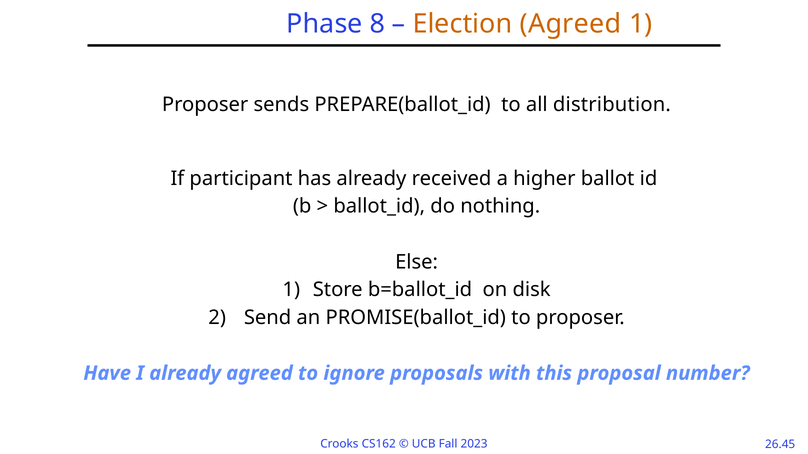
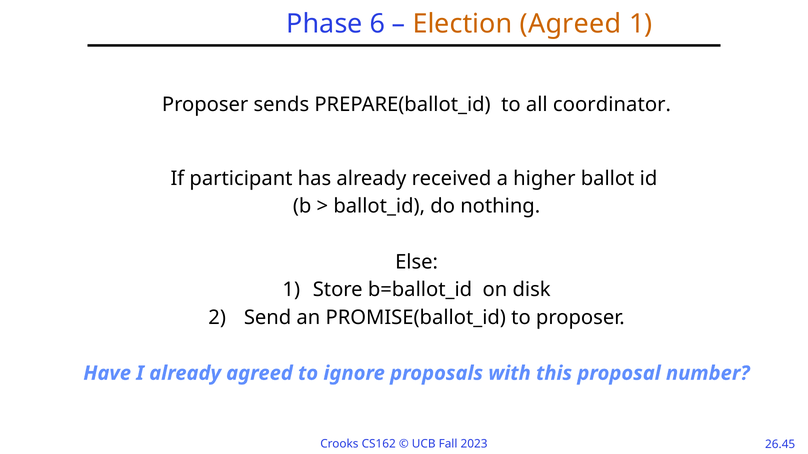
8: 8 -> 6
distribution: distribution -> coordinator
